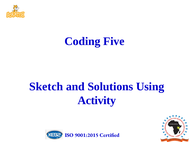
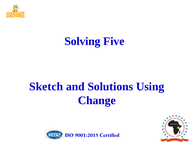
Coding: Coding -> Solving
Activity: Activity -> Change
